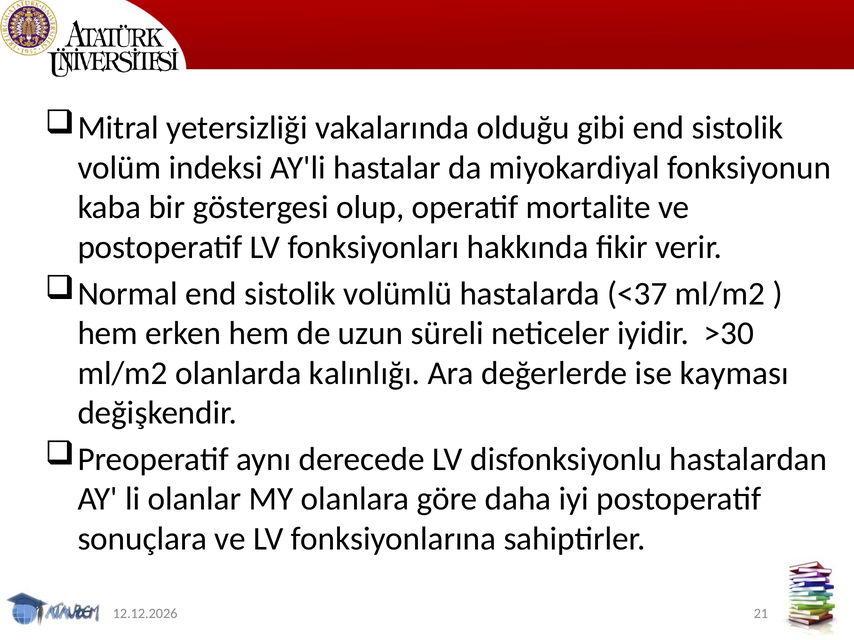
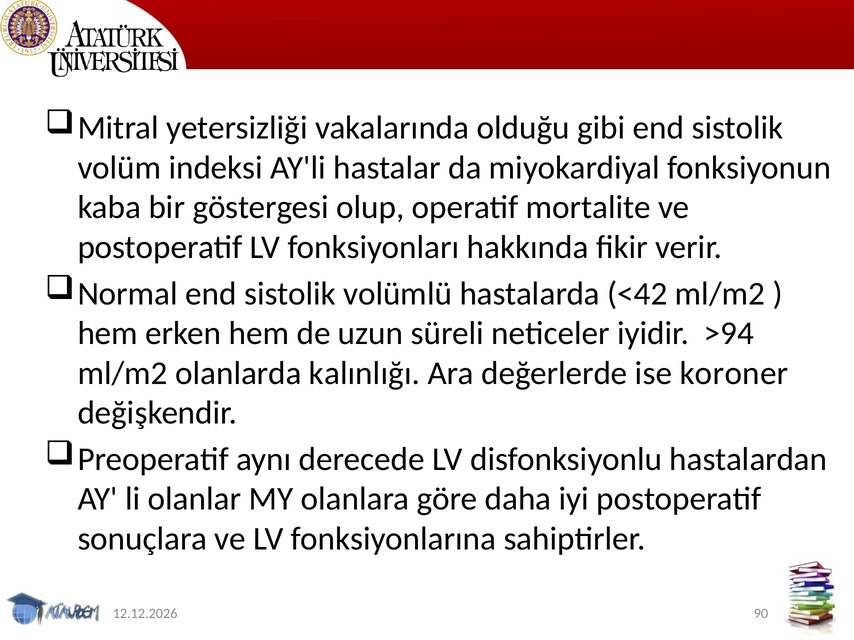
<37: <37 -> <42
>30: >30 -> >94
kayması: kayması -> koroner
21: 21 -> 90
